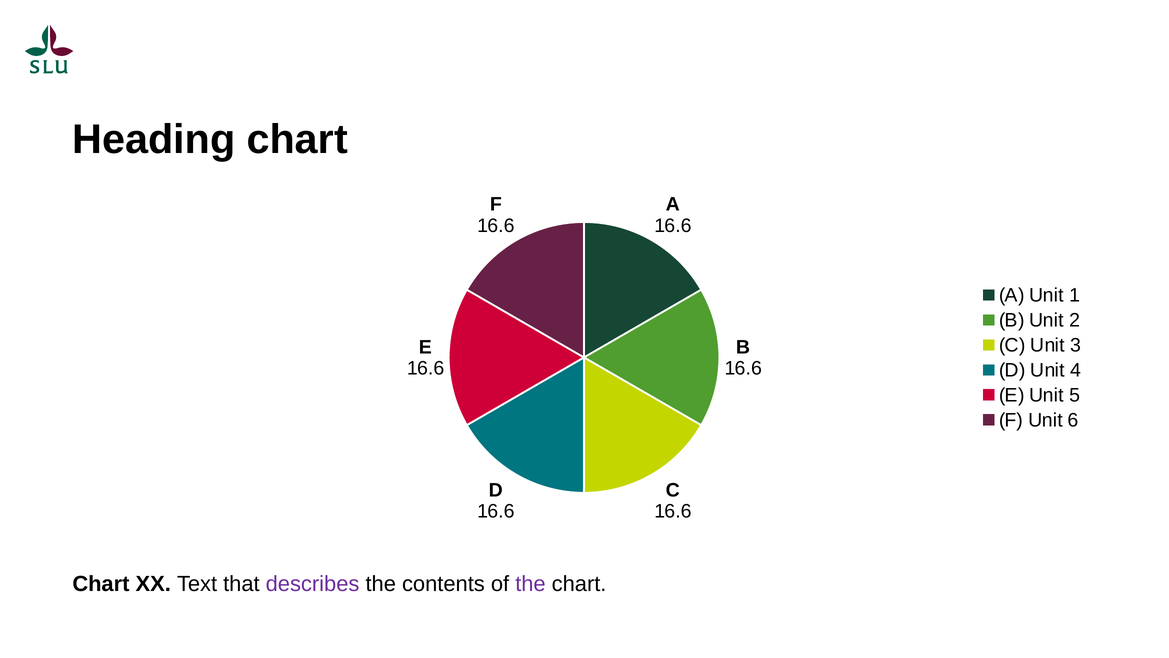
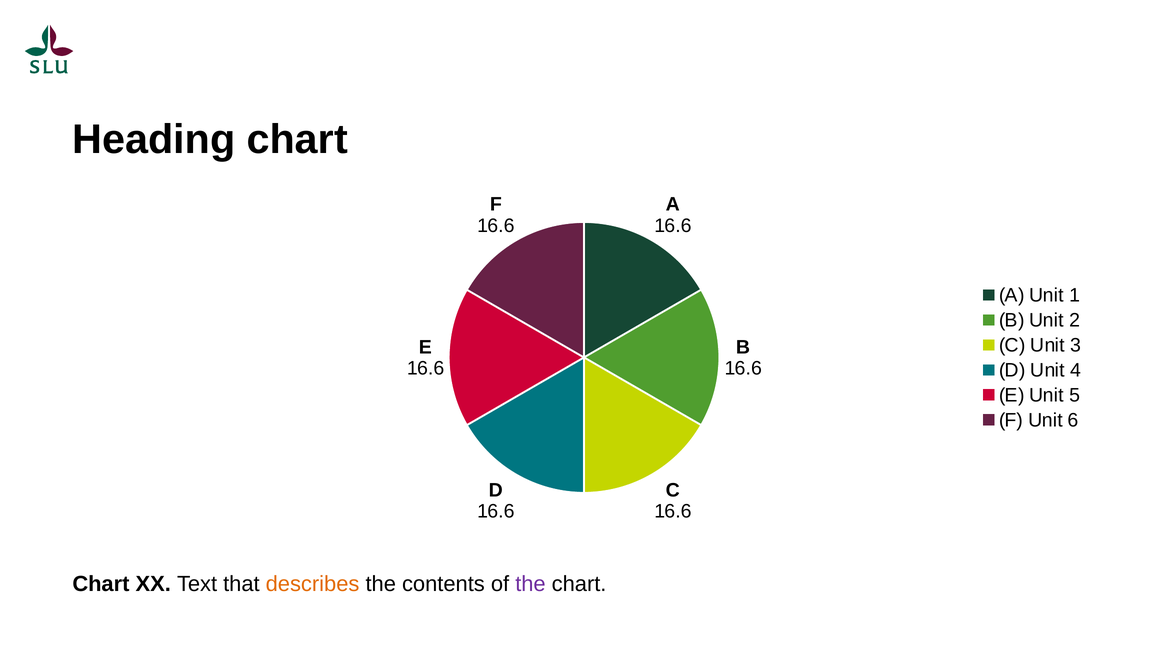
describes colour: purple -> orange
